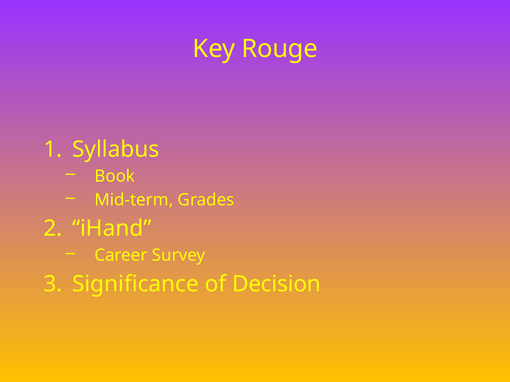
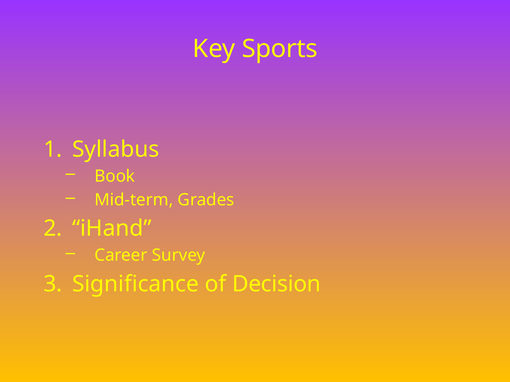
Rouge: Rouge -> Sports
